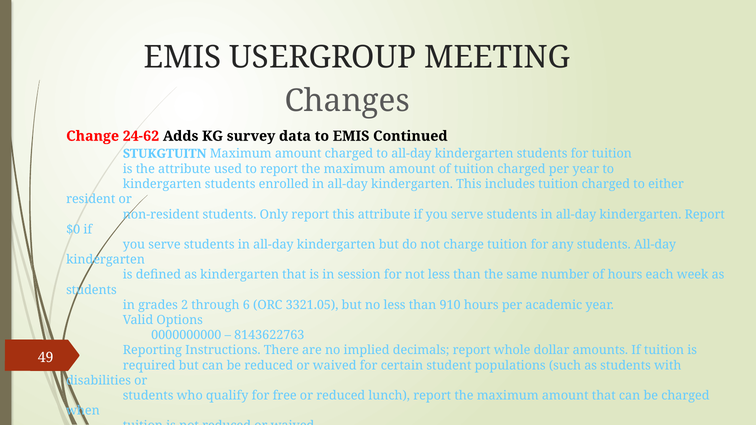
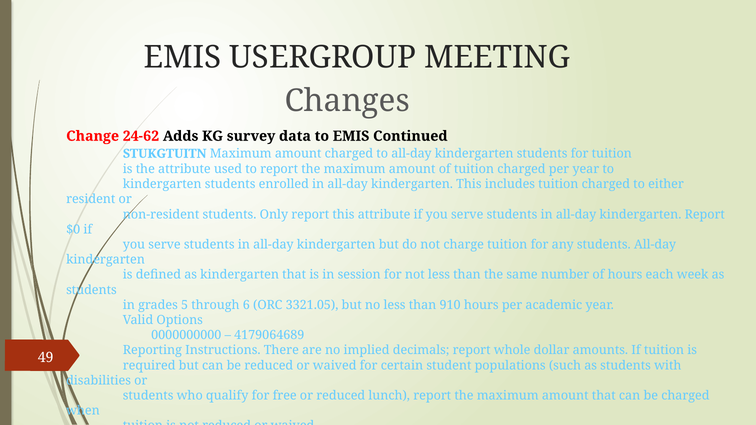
2: 2 -> 5
8143622763: 8143622763 -> 4179064689
